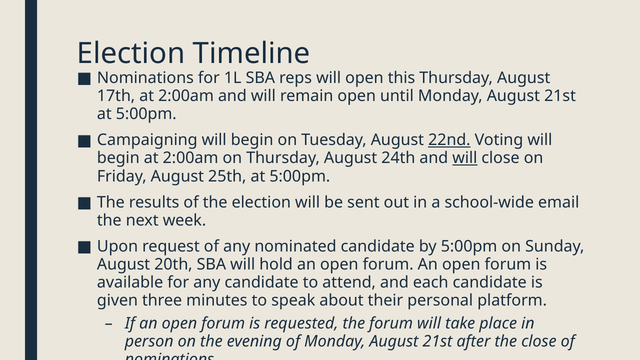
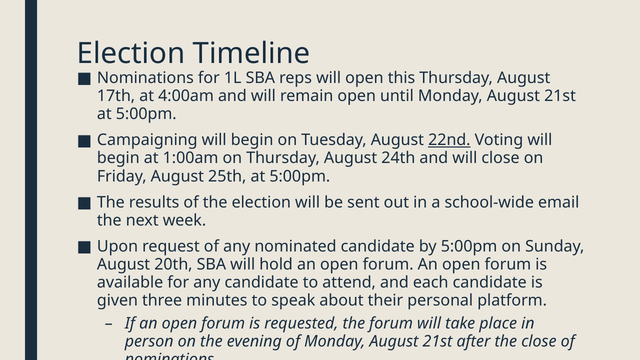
17th at 2:00am: 2:00am -> 4:00am
begin at 2:00am: 2:00am -> 1:00am
will at (465, 158) underline: present -> none
